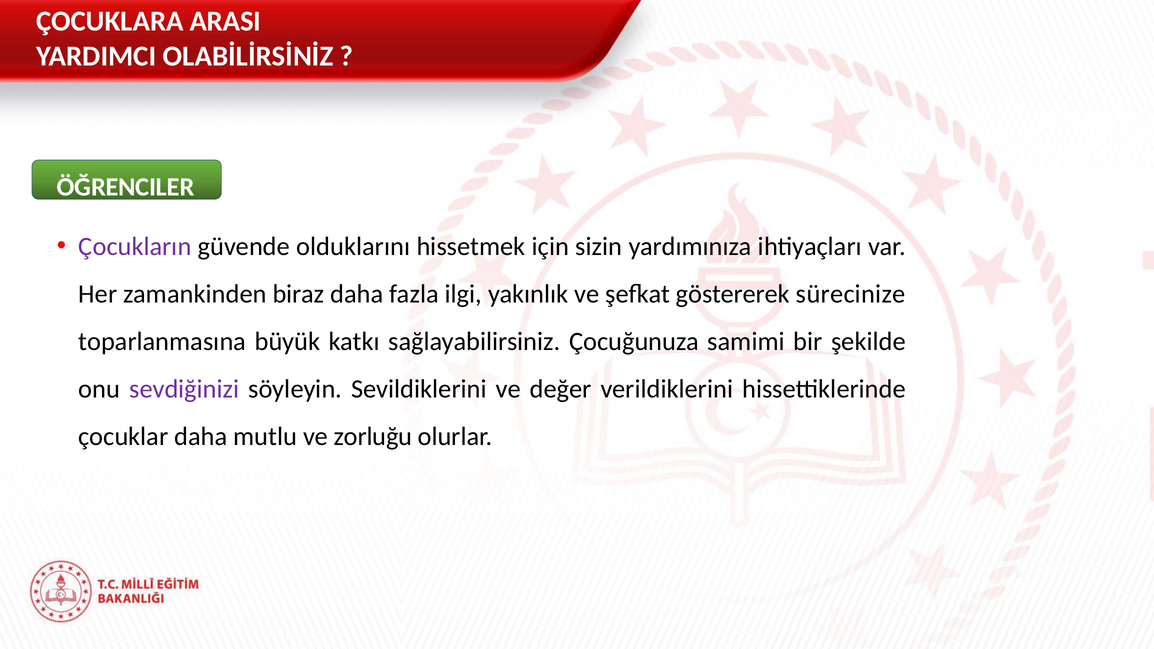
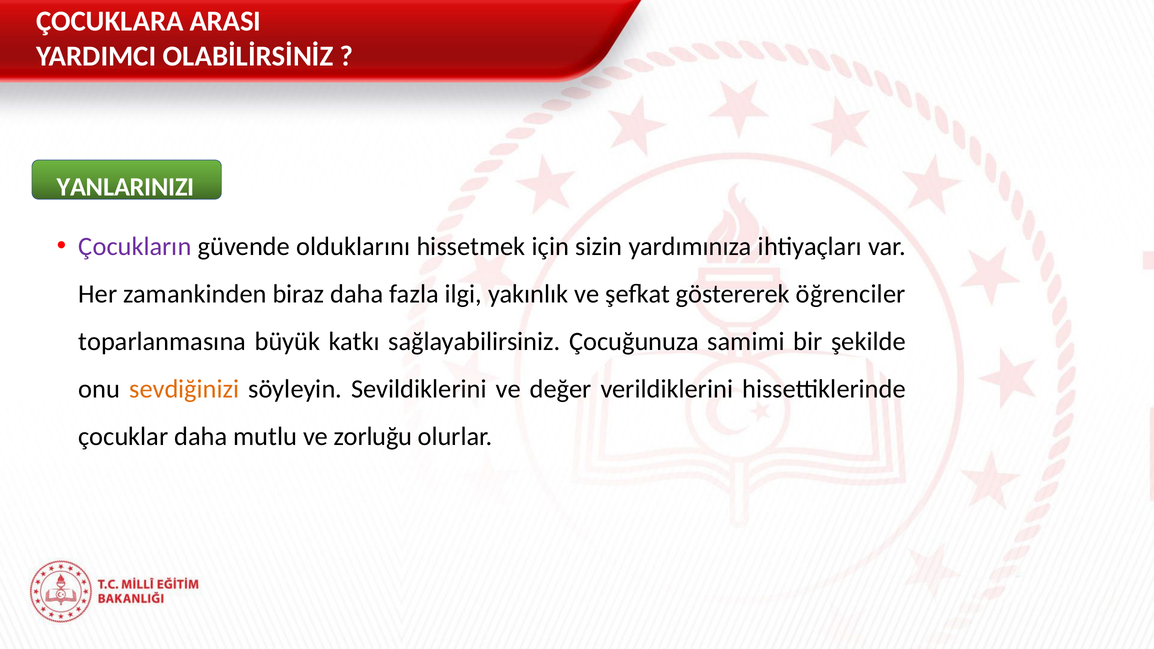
ÖĞRENCILER: ÖĞRENCILER -> YANLARINIZI
sürecinize: sürecinize -> öğrenciler
sevdiğinizi colour: purple -> orange
